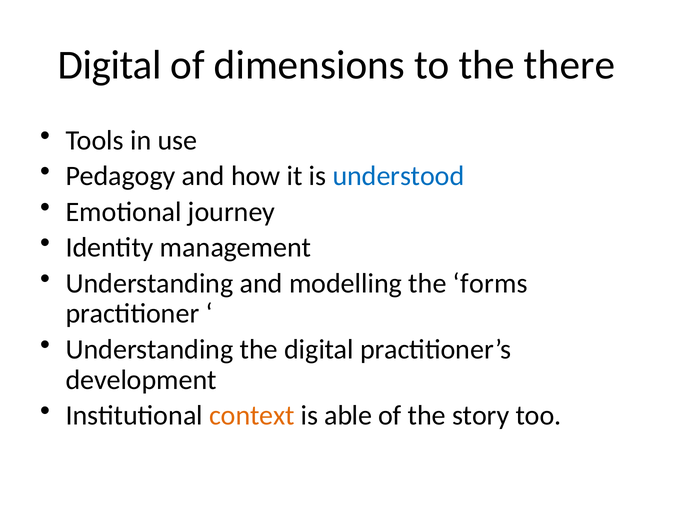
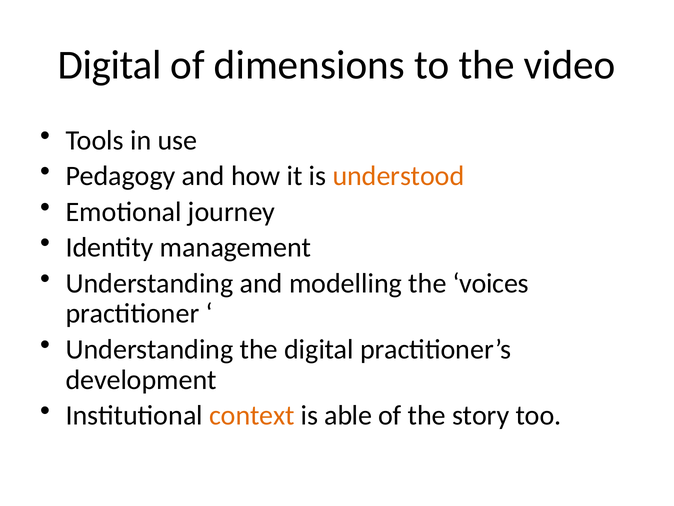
there: there -> video
understood colour: blue -> orange
forms: forms -> voices
